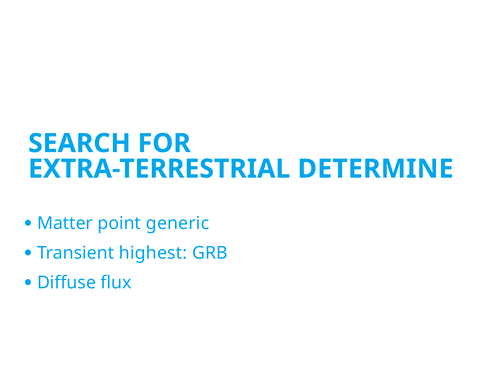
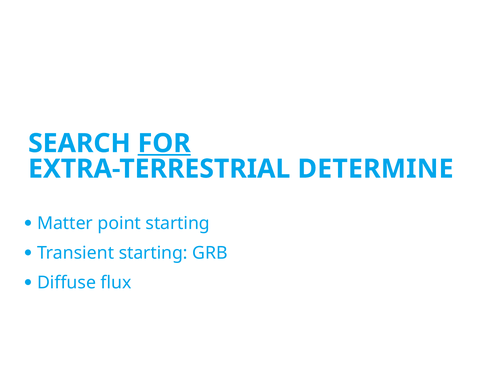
FOR underline: none -> present
point generic: generic -> starting
Transient highest: highest -> starting
